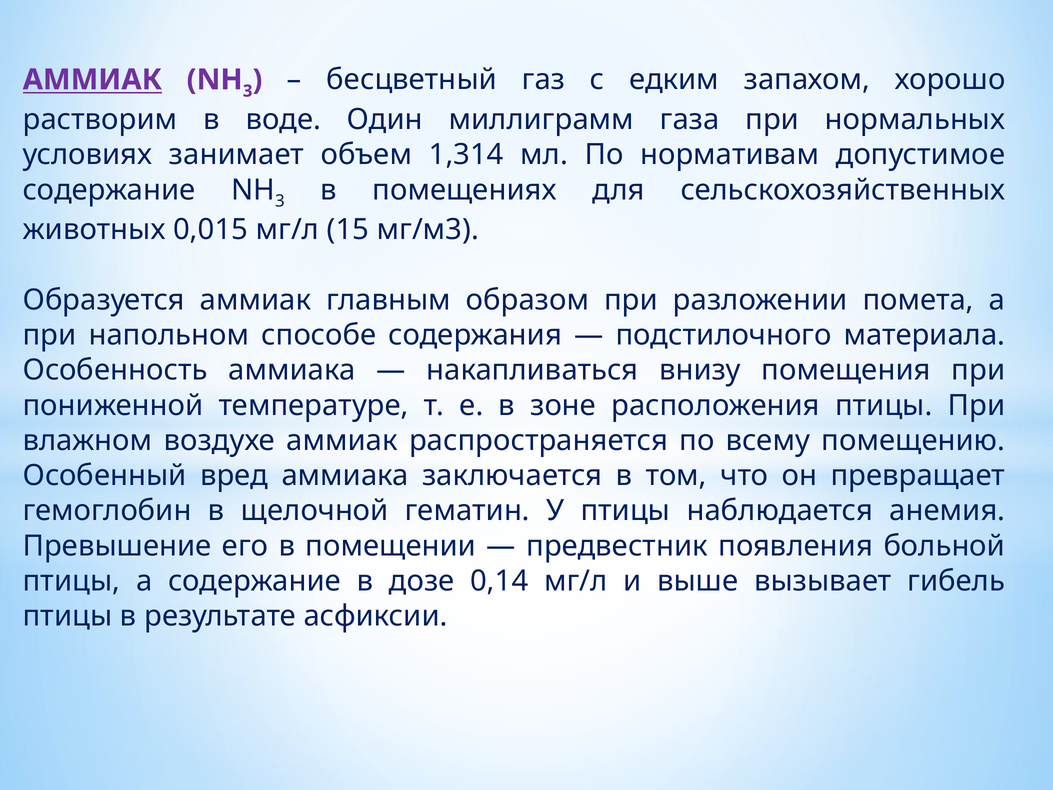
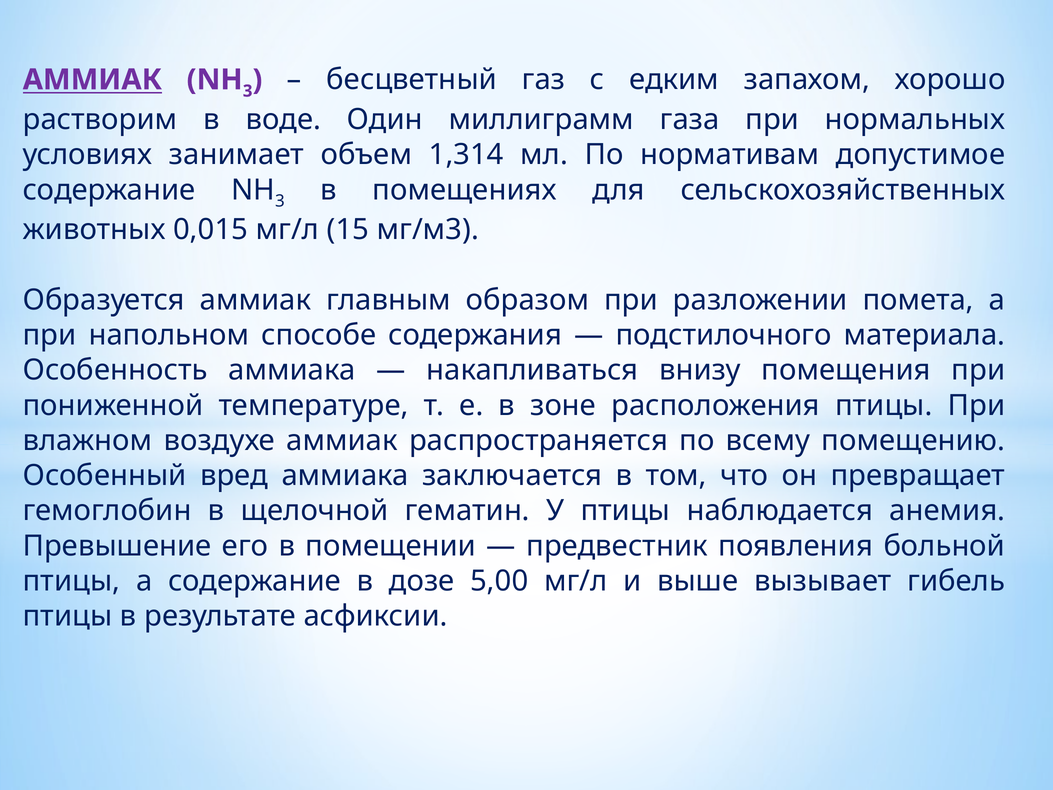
0,14: 0,14 -> 5,00
